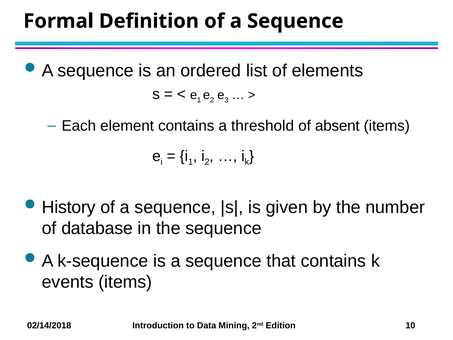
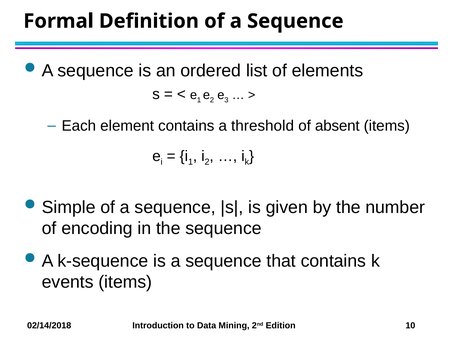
History: History -> Simple
database: database -> encoding
